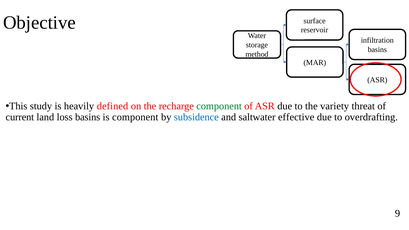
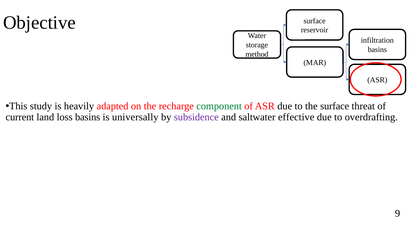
defined: defined -> adapted
the variety: variety -> surface
is component: component -> universally
subsidence colour: blue -> purple
